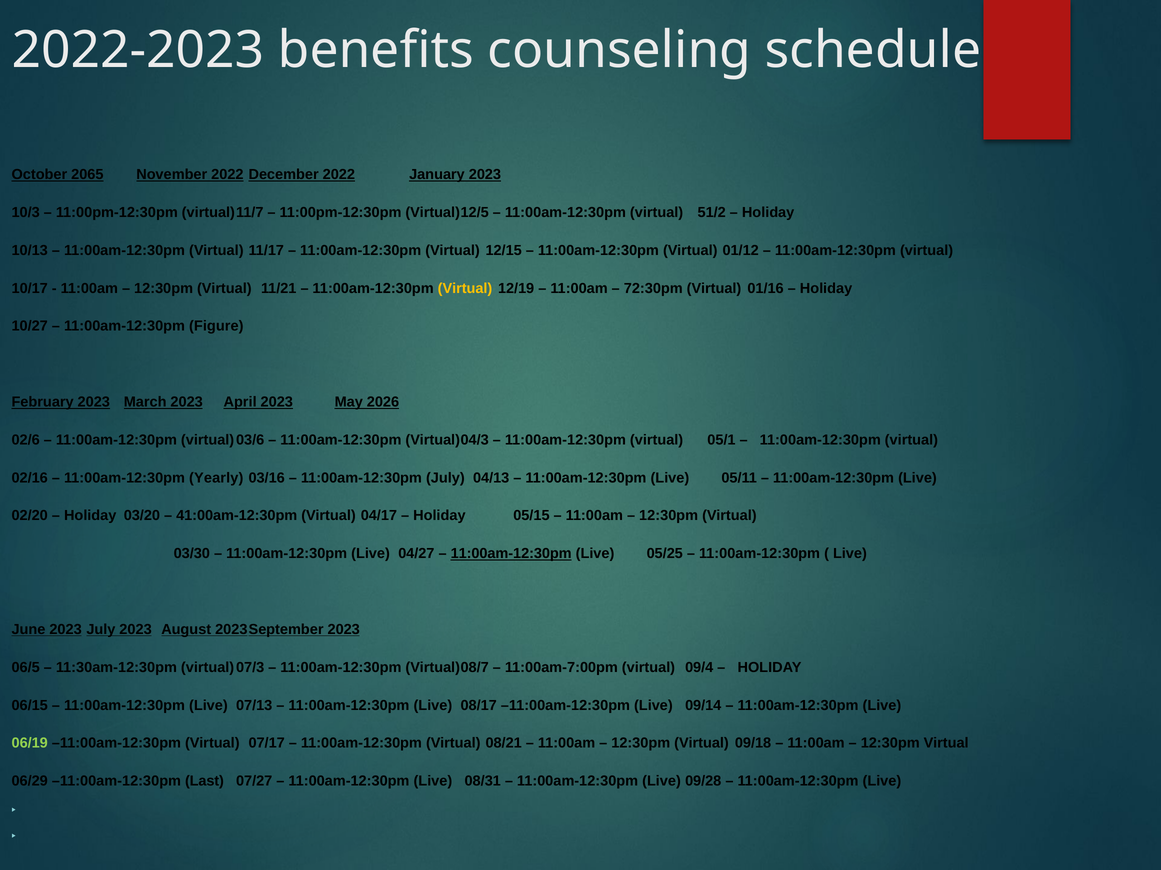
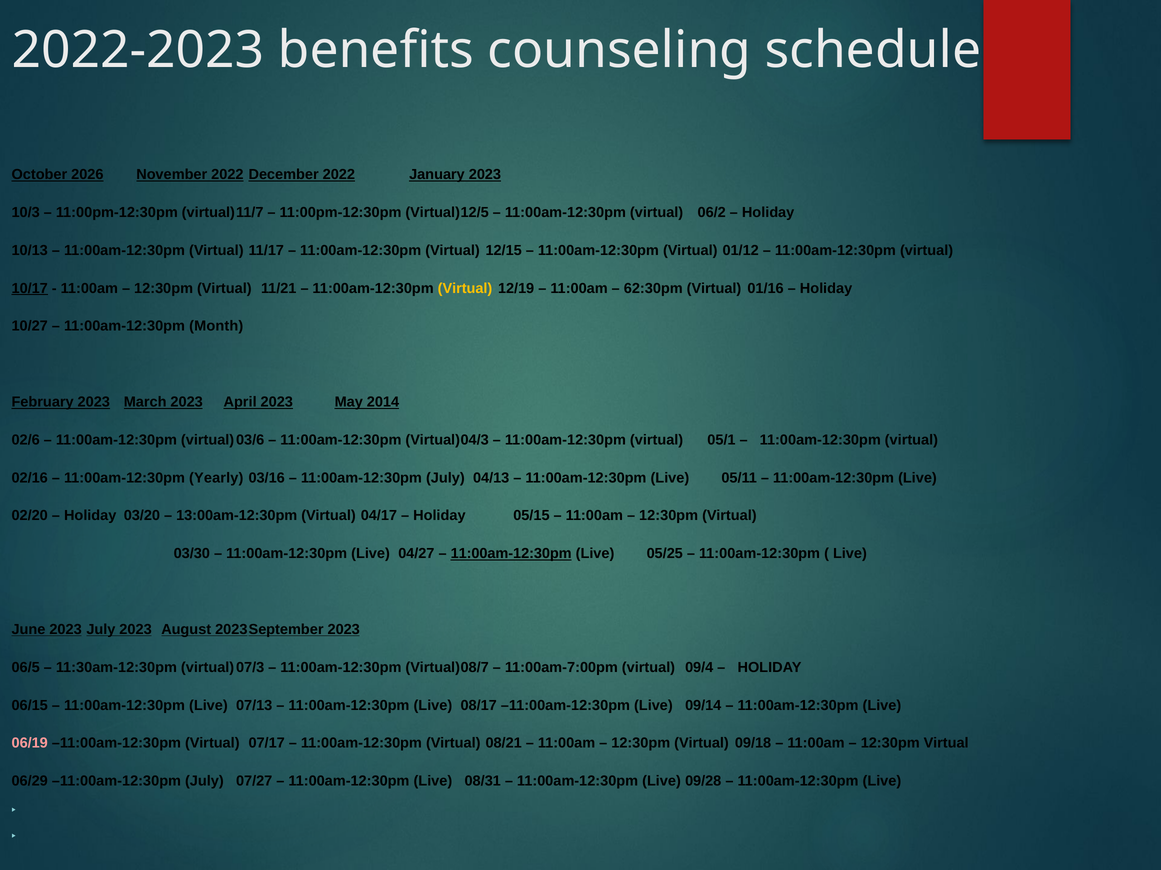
2065: 2065 -> 2026
51/2: 51/2 -> 06/2
10/17 underline: none -> present
72:30pm: 72:30pm -> 62:30pm
Figure: Figure -> Month
2026: 2026 -> 2014
41:00am-12:30pm: 41:00am-12:30pm -> 13:00am-12:30pm
06/19 colour: light green -> pink
–11:00am-12:30pm Last: Last -> July
